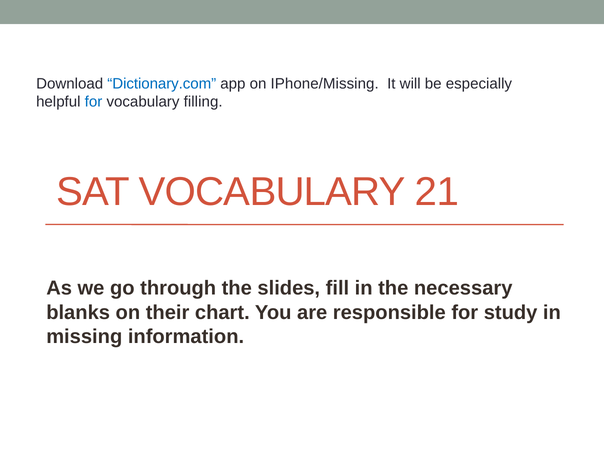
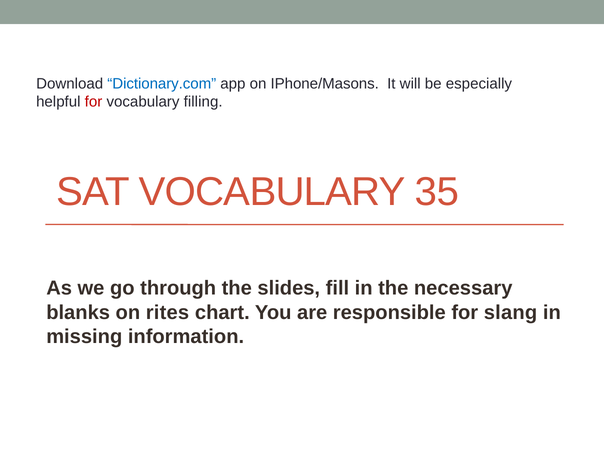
IPhone/Missing: IPhone/Missing -> IPhone/Masons
for at (94, 102) colour: blue -> red
21: 21 -> 35
their: their -> rites
study: study -> slang
